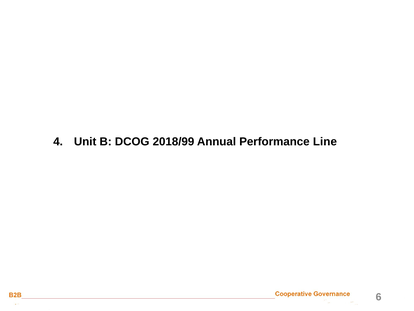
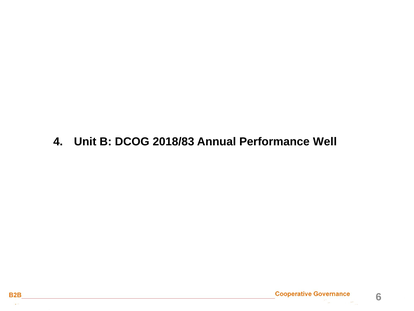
2018/99: 2018/99 -> 2018/83
Line: Line -> Well
